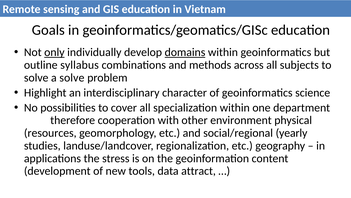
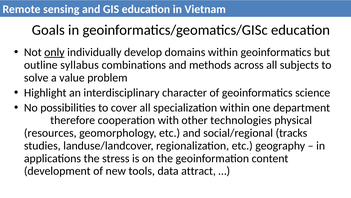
domains underline: present -> none
a solve: solve -> value
environment: environment -> technologies
yearly: yearly -> tracks
